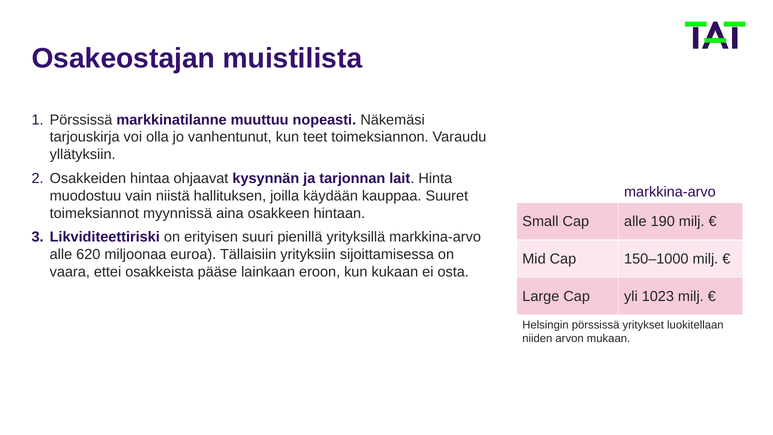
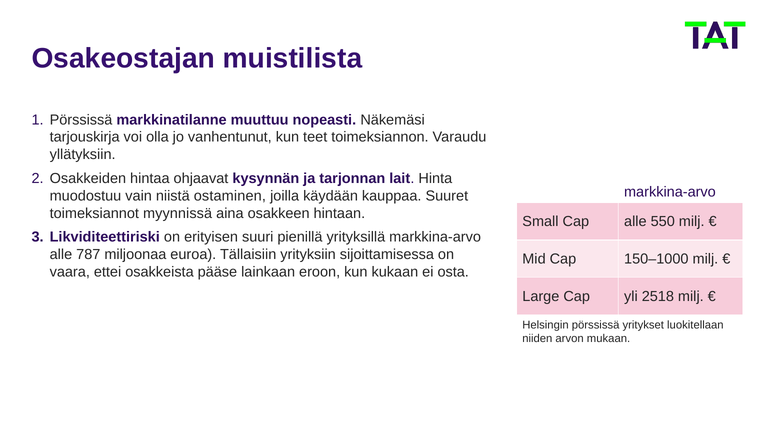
hallituksen: hallituksen -> ostaminen
190: 190 -> 550
620: 620 -> 787
1023: 1023 -> 2518
